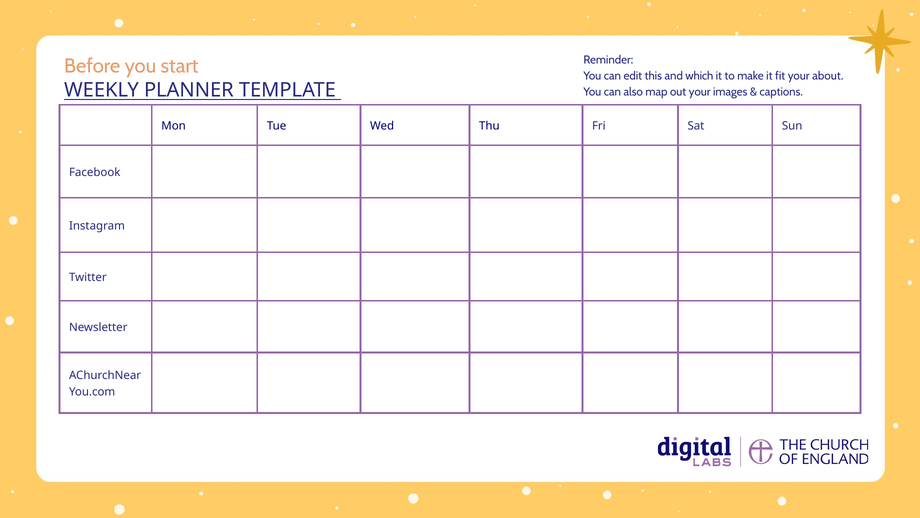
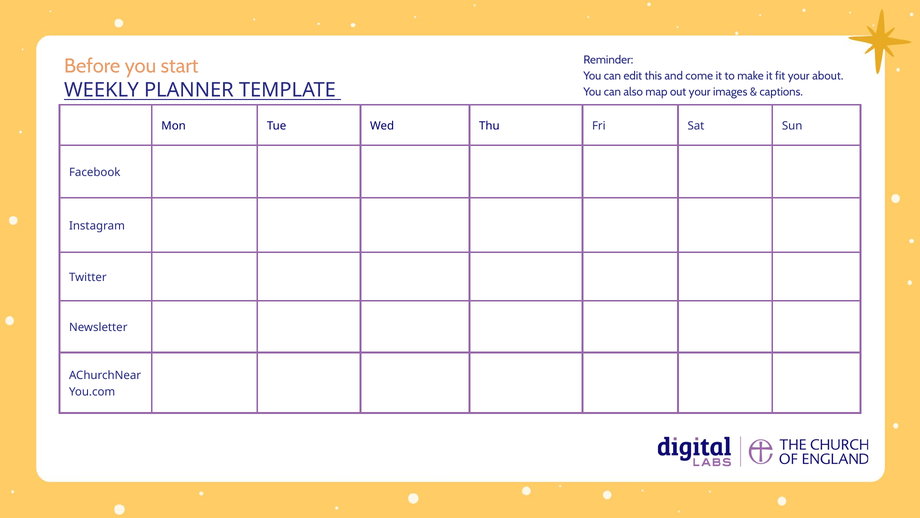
which: which -> come
